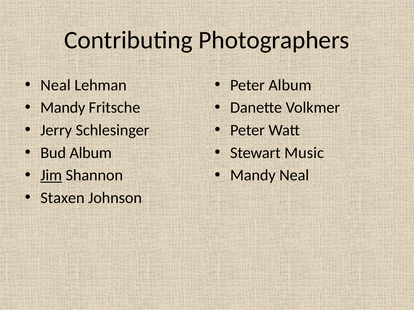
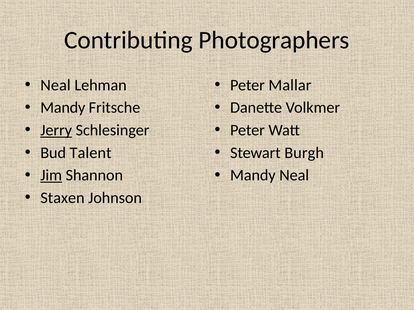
Peter Album: Album -> Mallar
Jerry underline: none -> present
Bud Album: Album -> Talent
Music: Music -> Burgh
